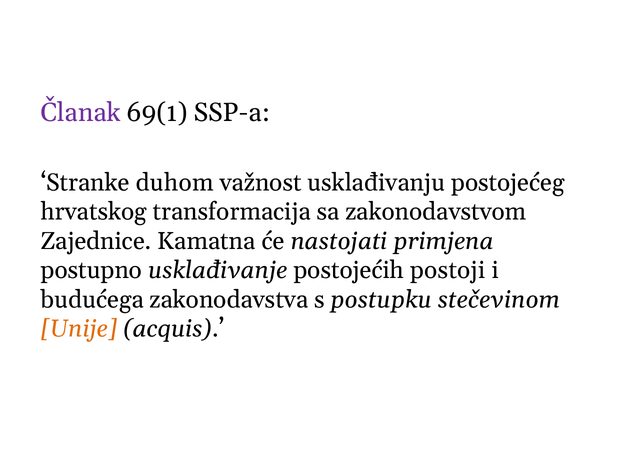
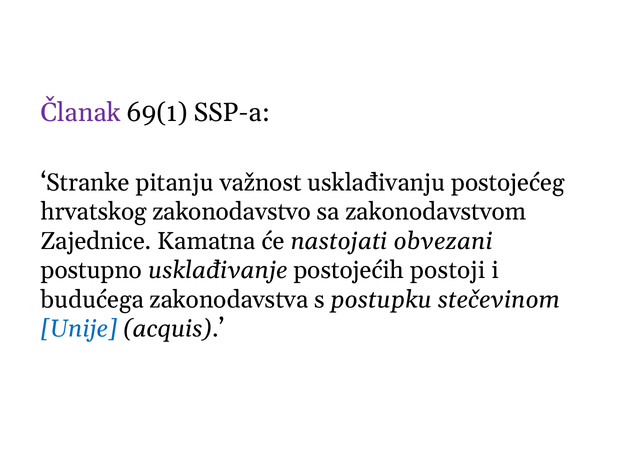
duhom: duhom -> pitanju
transformacija: transformacija -> zakonodavstvo
primjena: primjena -> obvezani
Unije colour: orange -> blue
